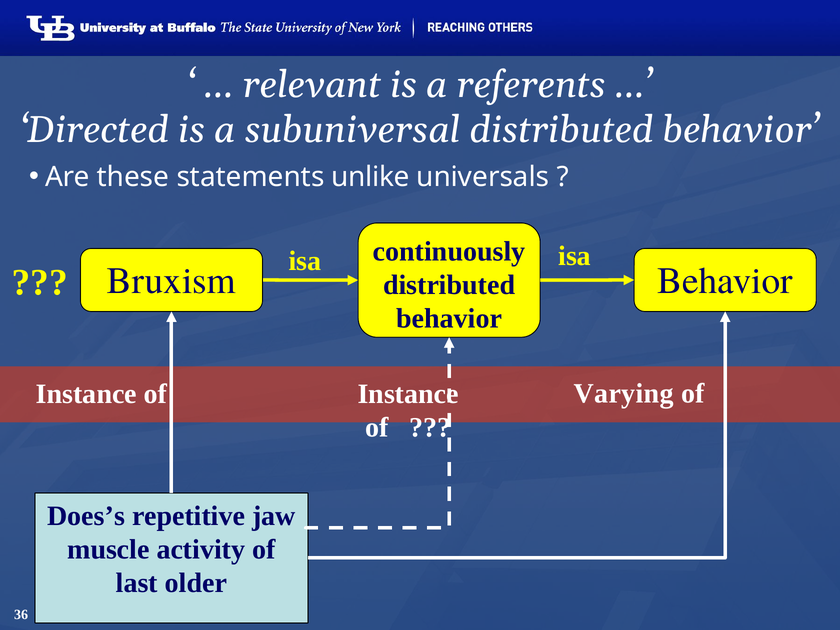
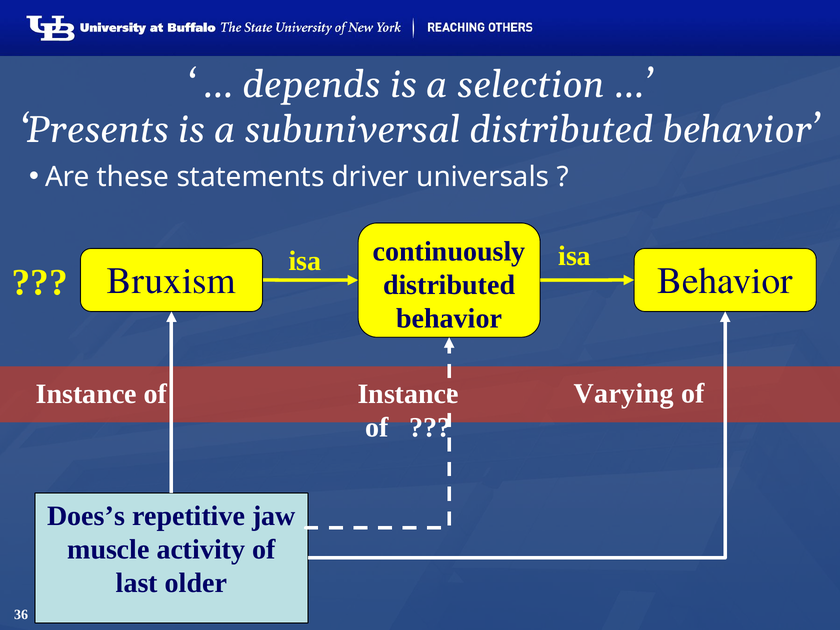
relevant: relevant -> depends
referents: referents -> selection
Directed: Directed -> Presents
unlike: unlike -> driver
